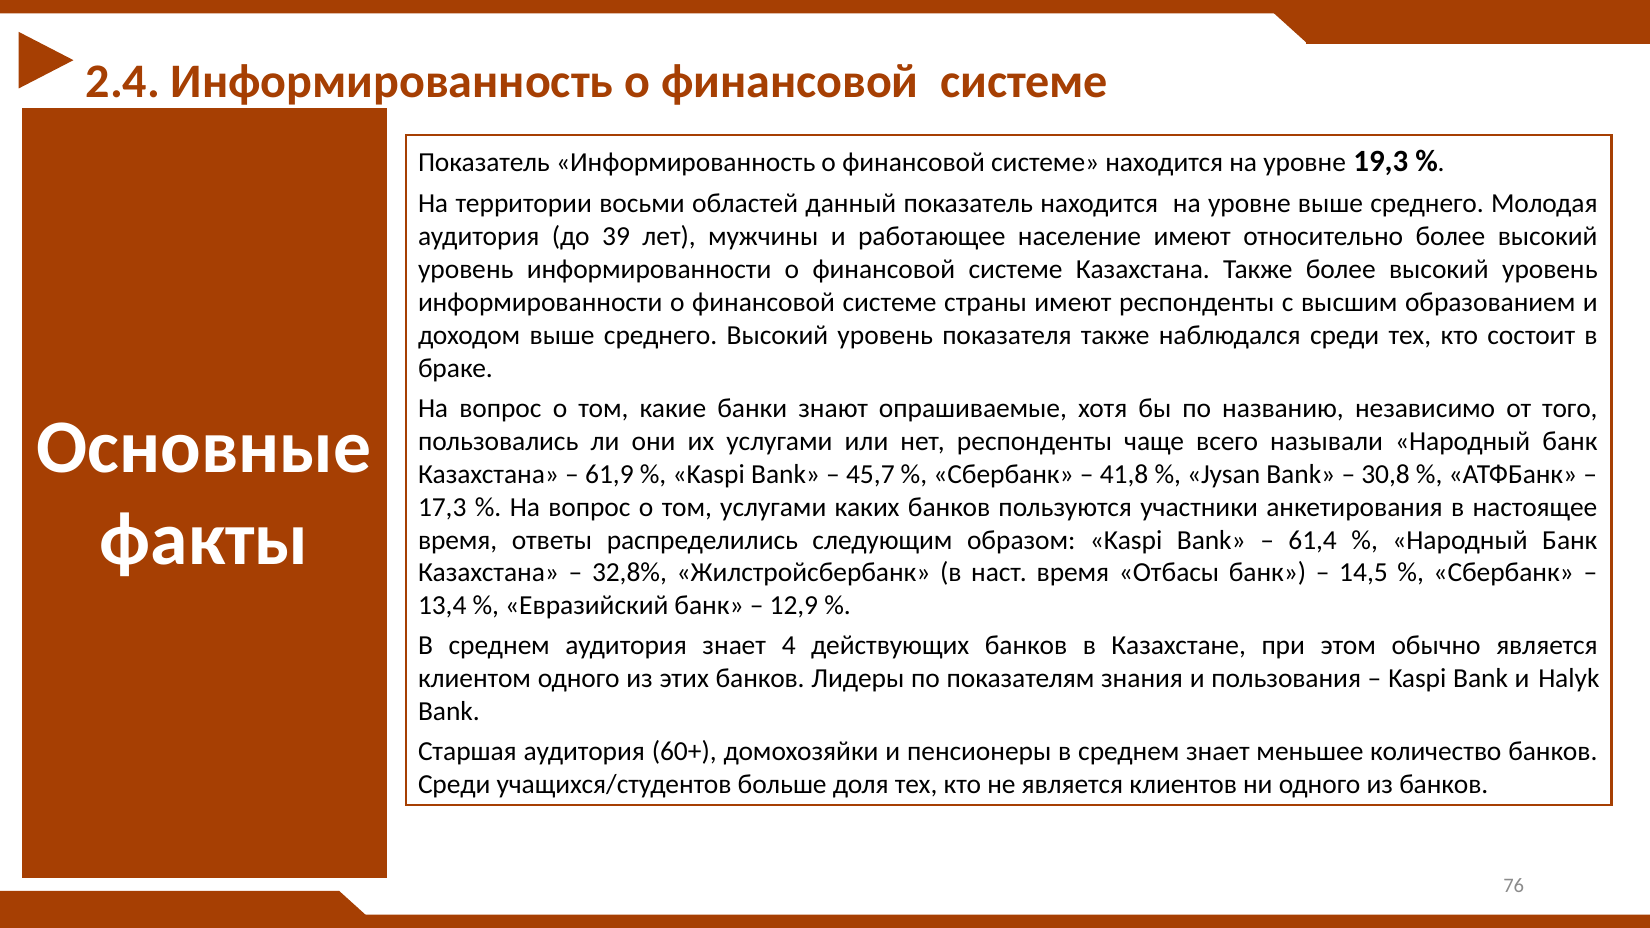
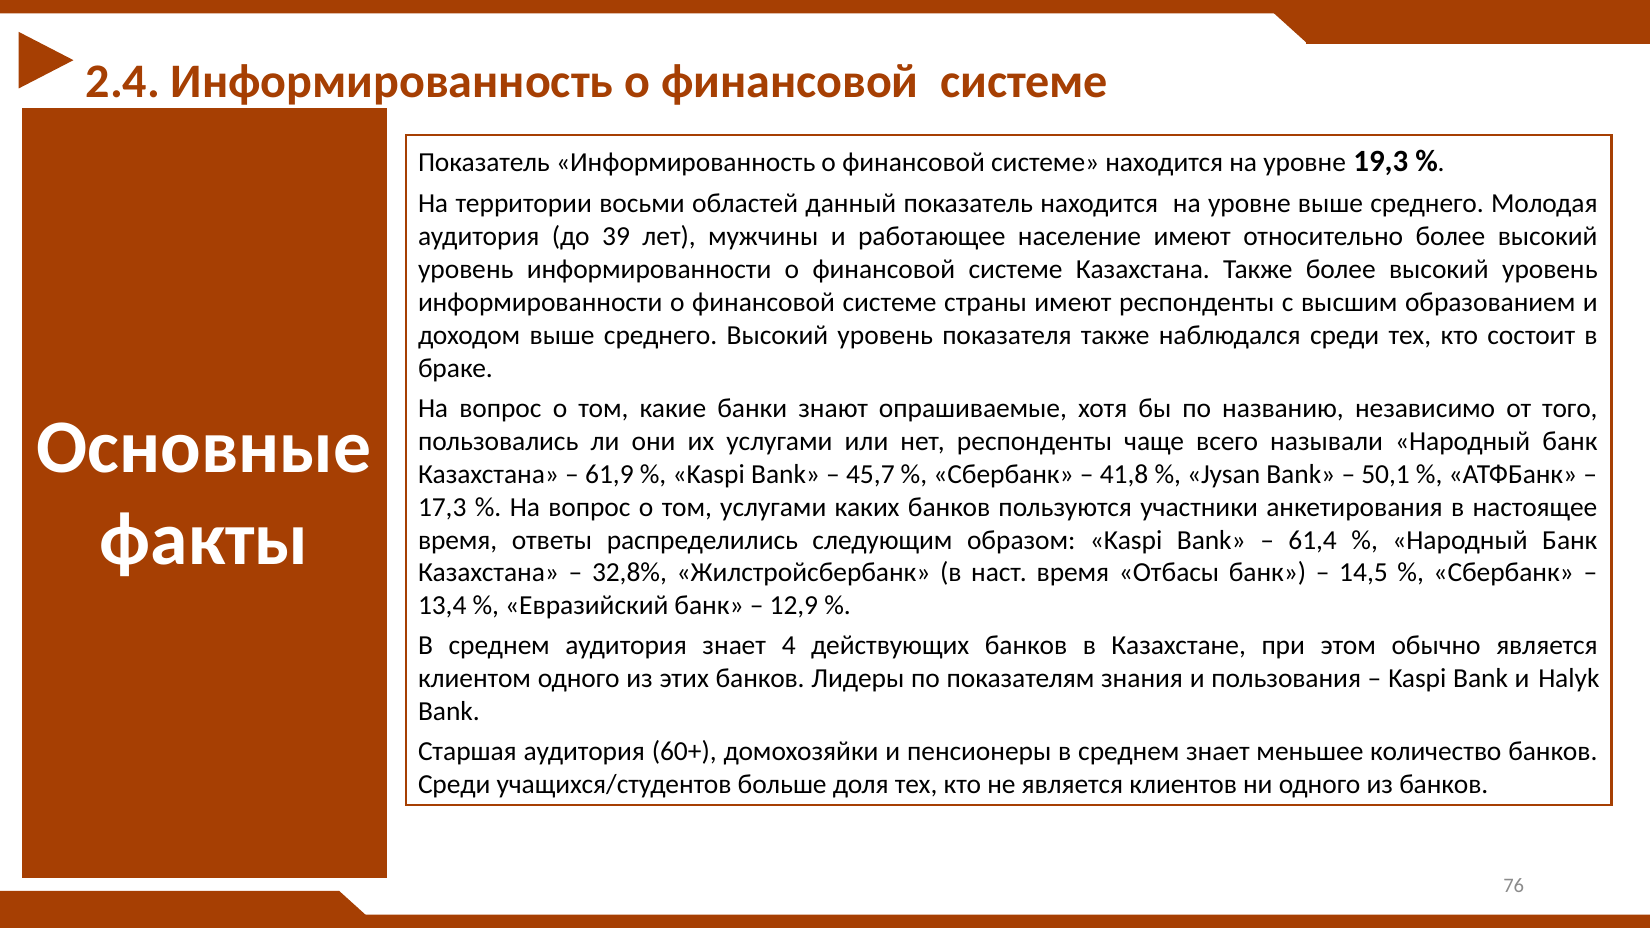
30,8: 30,8 -> 50,1
